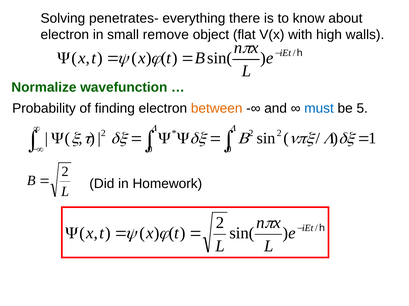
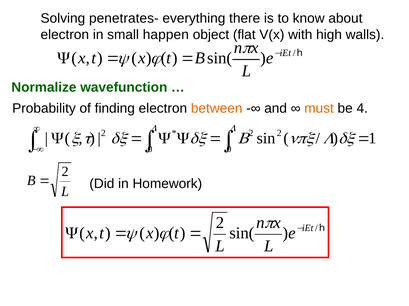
remove: remove -> happen
must colour: blue -> orange
5: 5 -> 4
